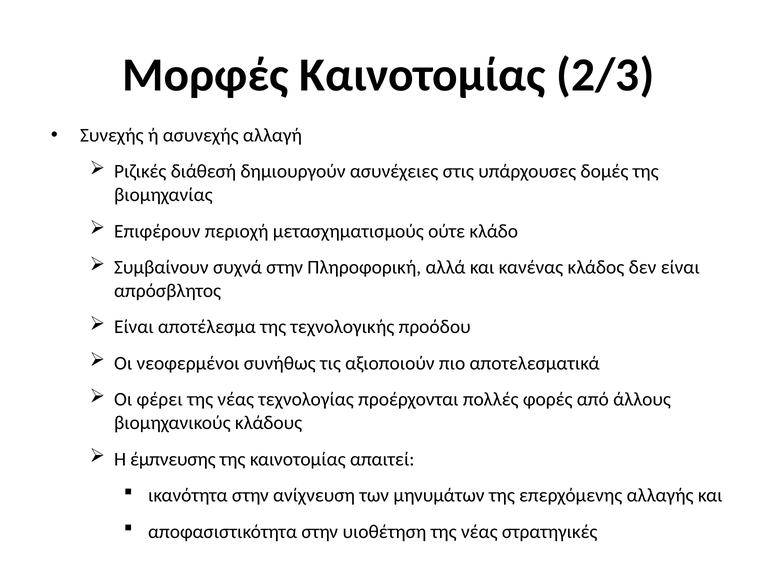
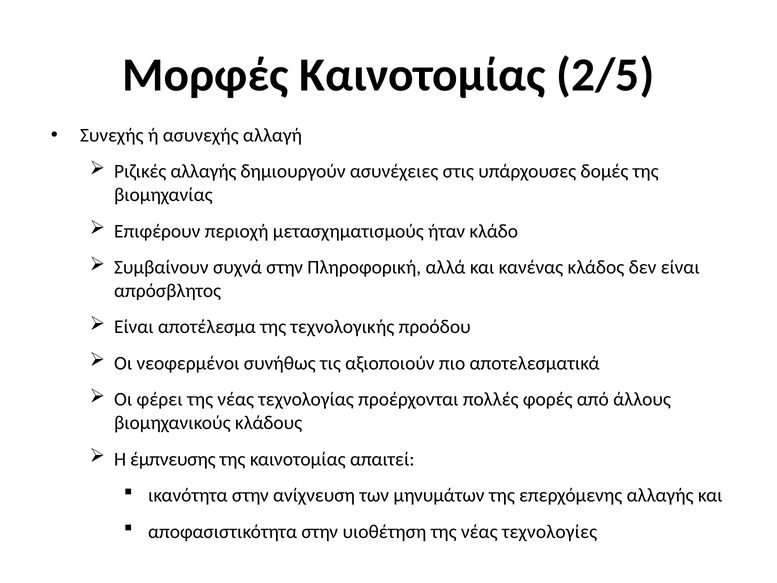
2/3: 2/3 -> 2/5
Ριζικές διάθεσή: διάθεσή -> αλλαγής
ούτε: ούτε -> ήταν
στρατηγικές: στρατηγικές -> τεχνολογίες
